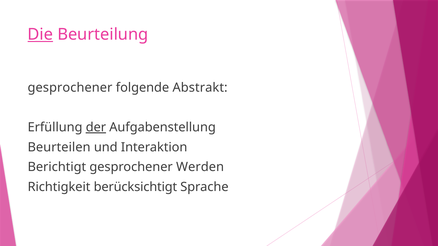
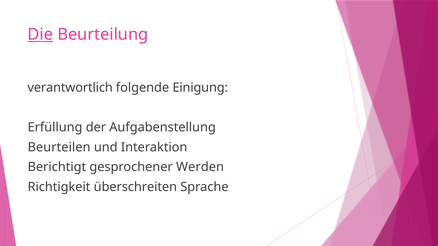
gesprochener at (70, 88): gesprochener -> verantwortlich
Abstrakt: Abstrakt -> Einigung
der underline: present -> none
berücksichtigt: berücksichtigt -> überschreiten
